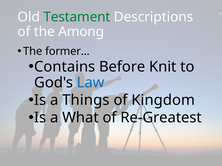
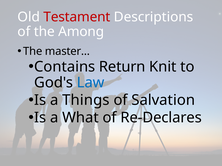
Testament colour: green -> red
former…: former… -> master…
Before: Before -> Return
Kingdom: Kingdom -> Salvation
Re-Greatest: Re-Greatest -> Re-Declares
